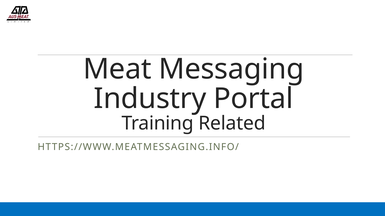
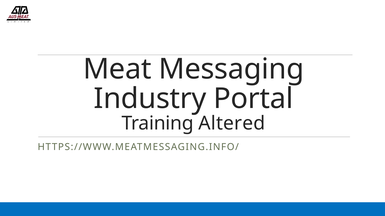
Related: Related -> Altered
